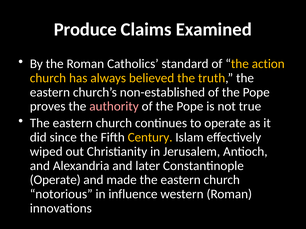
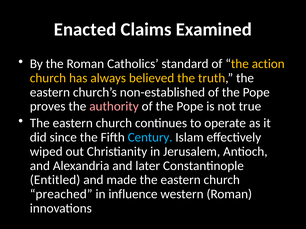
Produce: Produce -> Enacted
Century colour: yellow -> light blue
Operate at (55, 180): Operate -> Entitled
notorious: notorious -> preached
